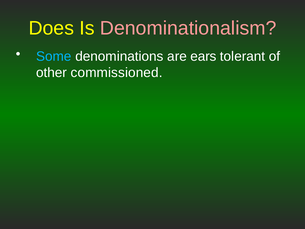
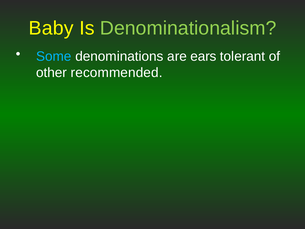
Does: Does -> Baby
Denominationalism colour: pink -> light green
commissioned: commissioned -> recommended
